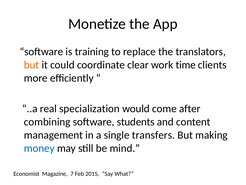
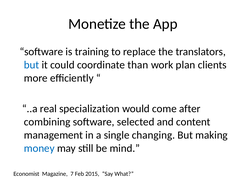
but at (32, 65) colour: orange -> blue
clear: clear -> than
time: time -> plan
students: students -> selected
transfers: transfers -> changing
